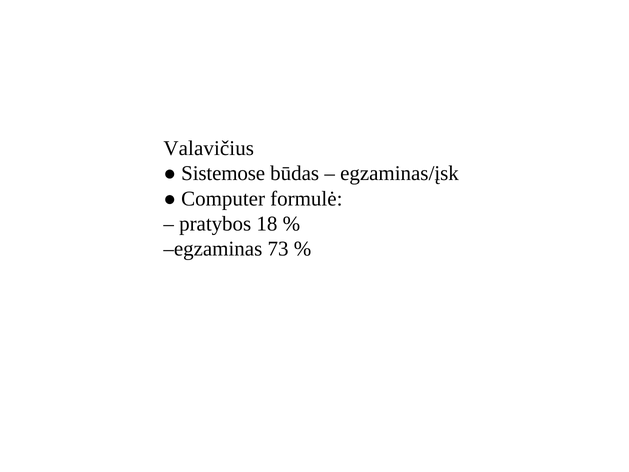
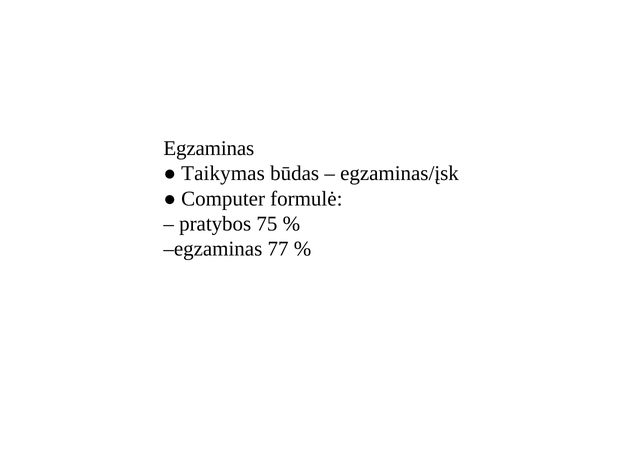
Valavičius at (209, 148): Valavičius -> Egzaminas
Sistemose: Sistemose -> Taikymas
18: 18 -> 75
73: 73 -> 77
